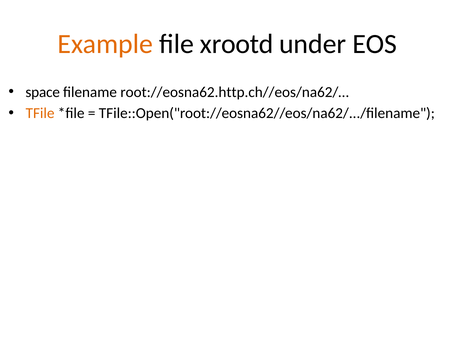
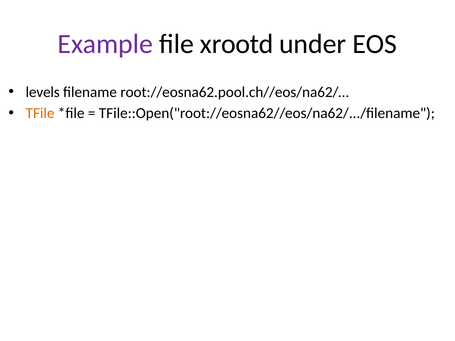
Example colour: orange -> purple
space: space -> levels
root://eosna62.http.ch//eos/na62/…: root://eosna62.http.ch//eos/na62/… -> root://eosna62.pool.ch//eos/na62/…
